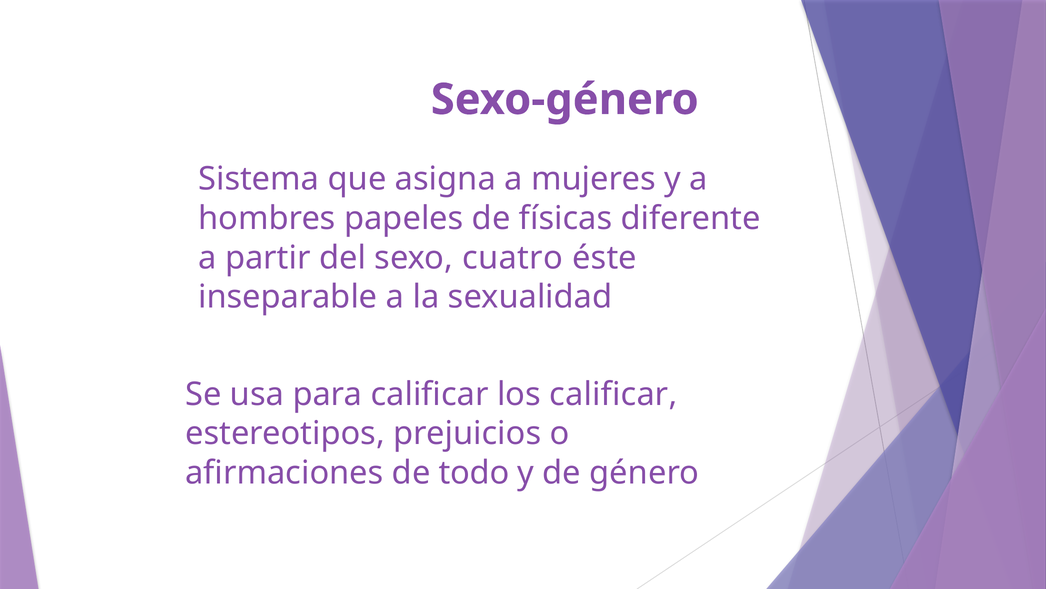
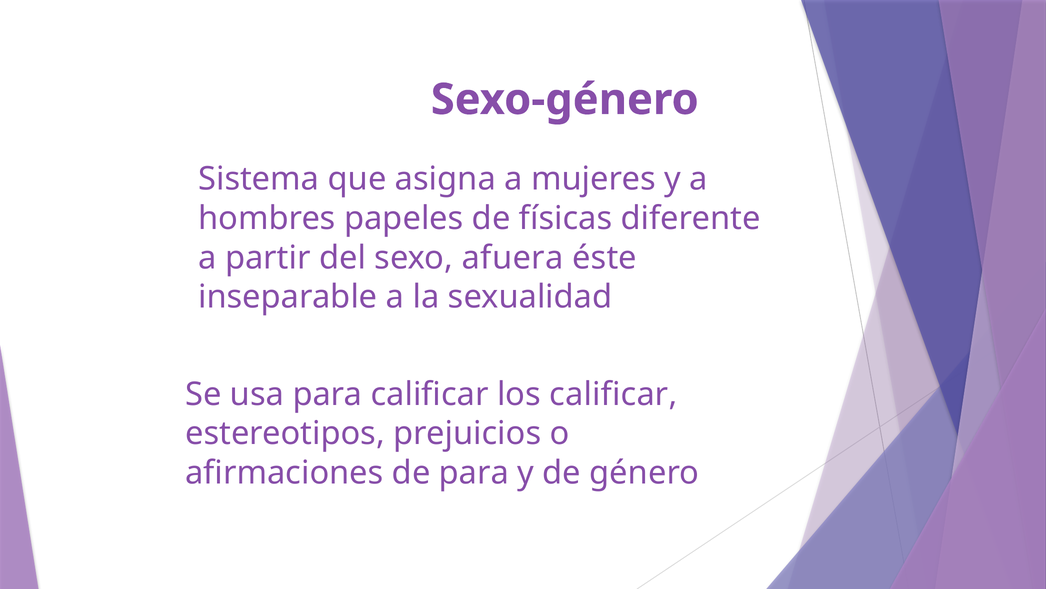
cuatro: cuatro -> afuera
de todo: todo -> para
